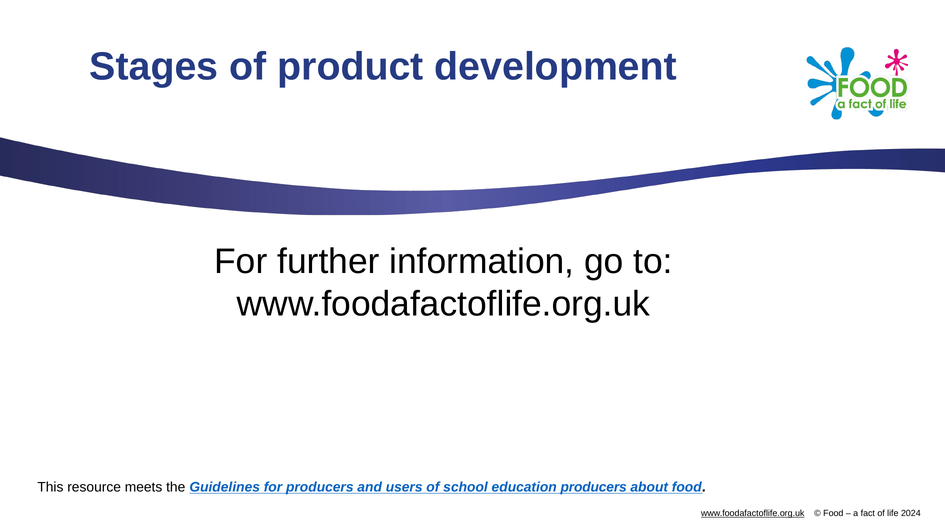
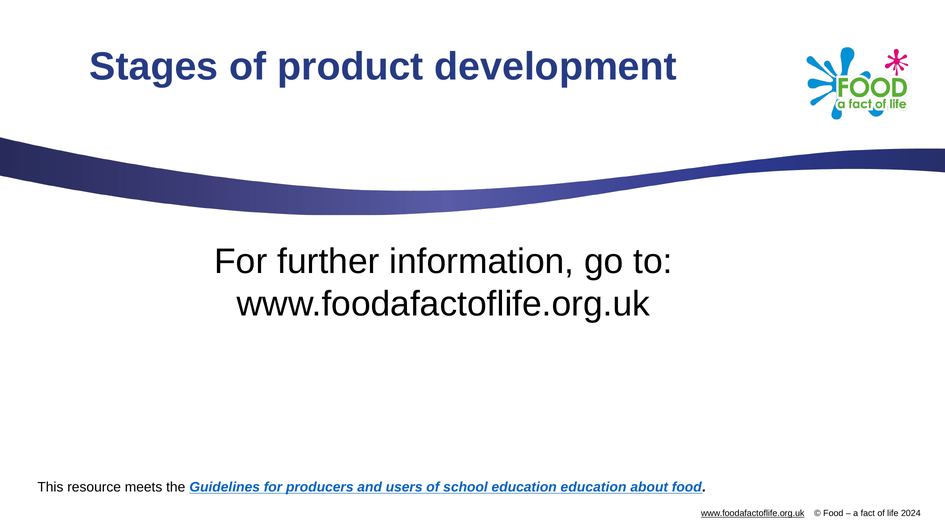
education producers: producers -> education
